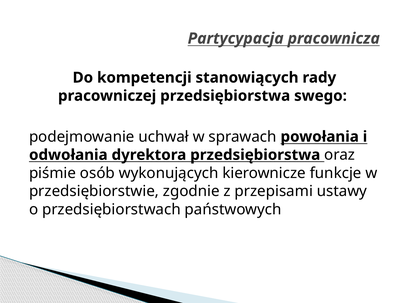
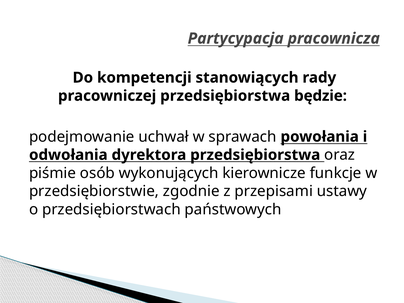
swego: swego -> będzie
